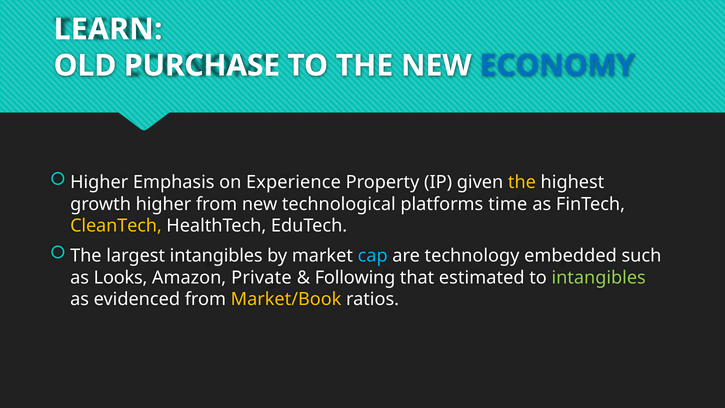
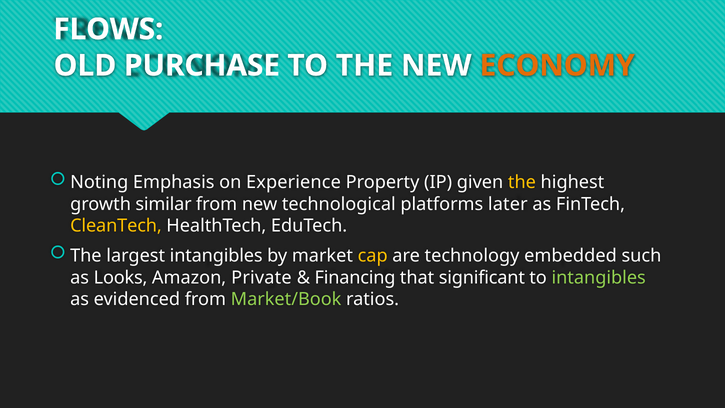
LEARN: LEARN -> FLOWS
ECONOMY colour: blue -> orange
Higher at (99, 182): Higher -> Noting
growth higher: higher -> similar
time: time -> later
cap colour: light blue -> yellow
Following: Following -> Financing
estimated: estimated -> significant
Market/Book colour: yellow -> light green
